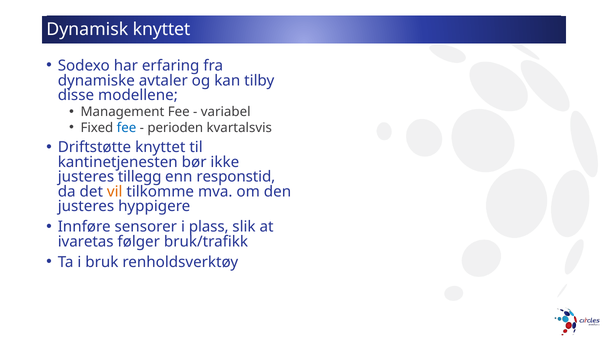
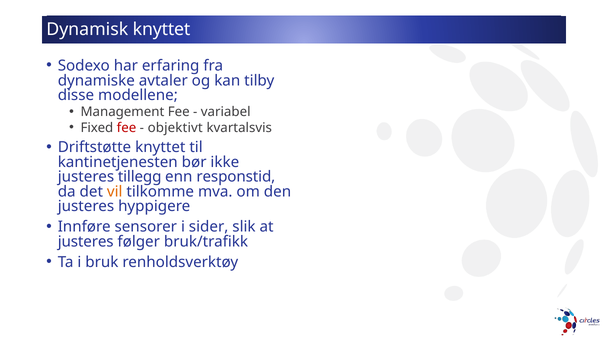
fee at (126, 128) colour: blue -> red
perioden: perioden -> objektivt
plass: plass -> sider
ivaretas at (86, 242): ivaretas -> justeres
